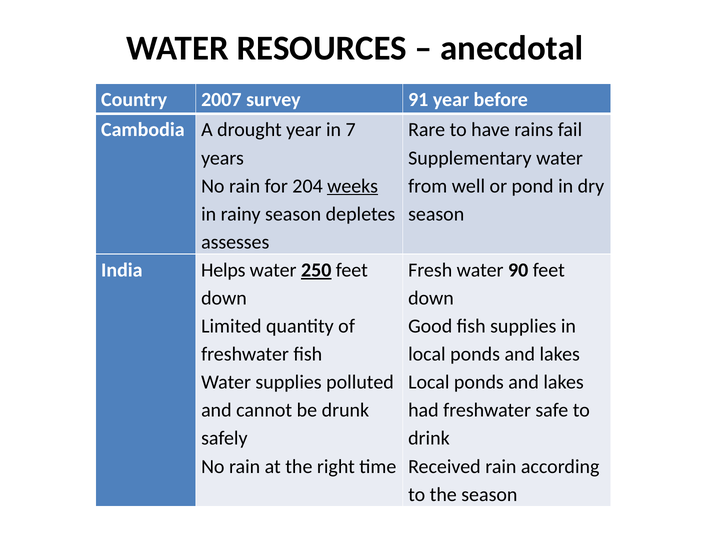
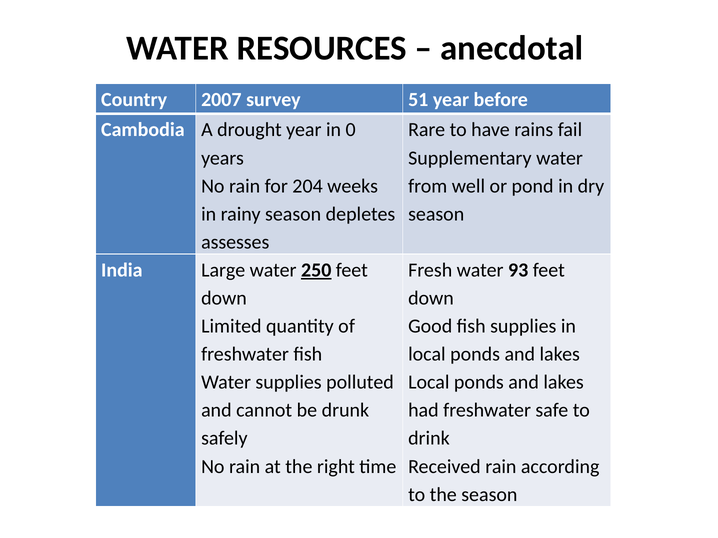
91: 91 -> 51
7: 7 -> 0
weeks underline: present -> none
Helps: Helps -> Large
90: 90 -> 93
